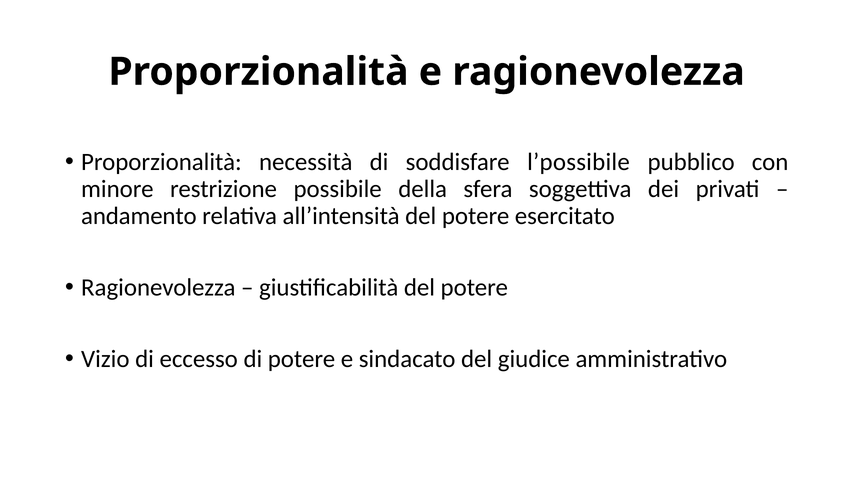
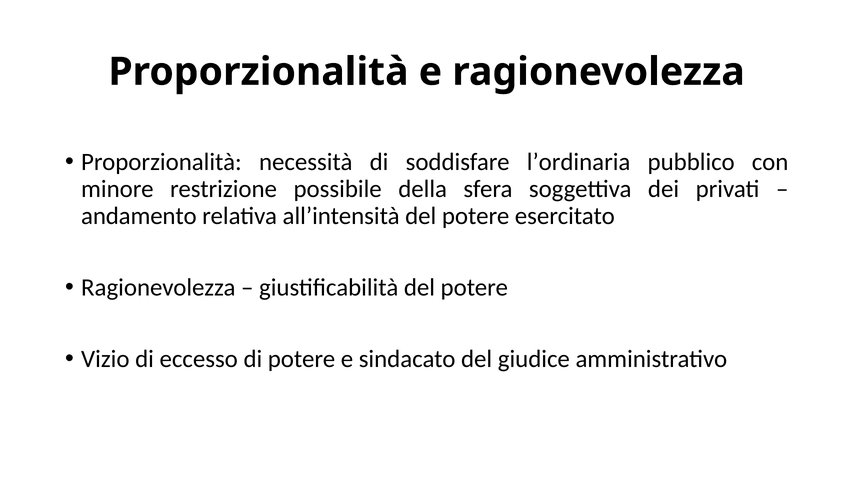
l’possibile: l’possibile -> l’ordinaria
